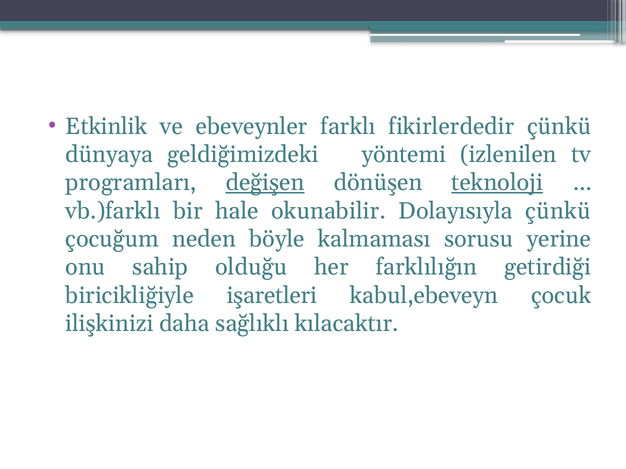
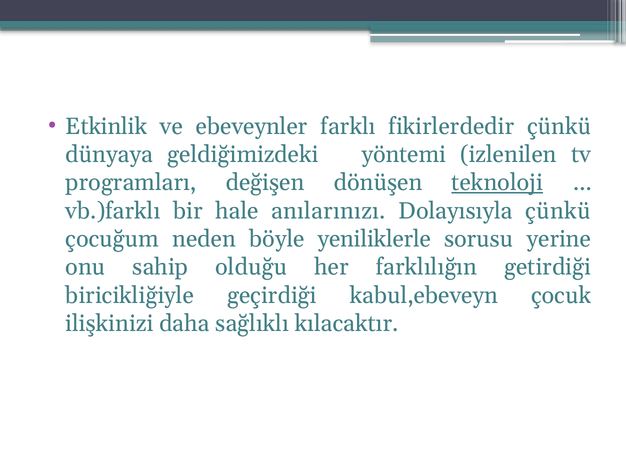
değişen underline: present -> none
okunabilir: okunabilir -> anılarınızı
kalmaması: kalmaması -> yeniliklerle
işaretleri: işaretleri -> geçirdiği
